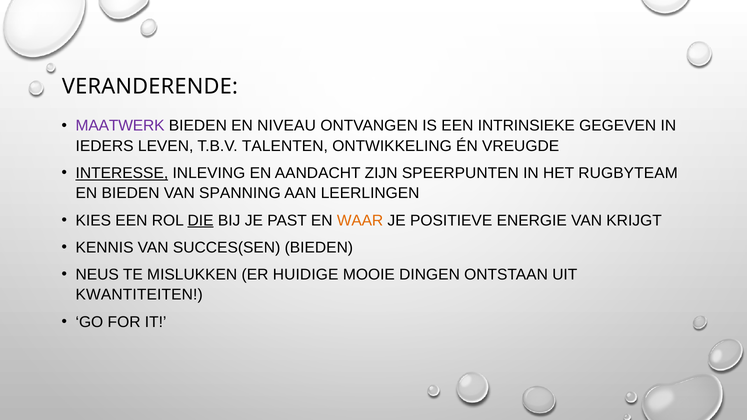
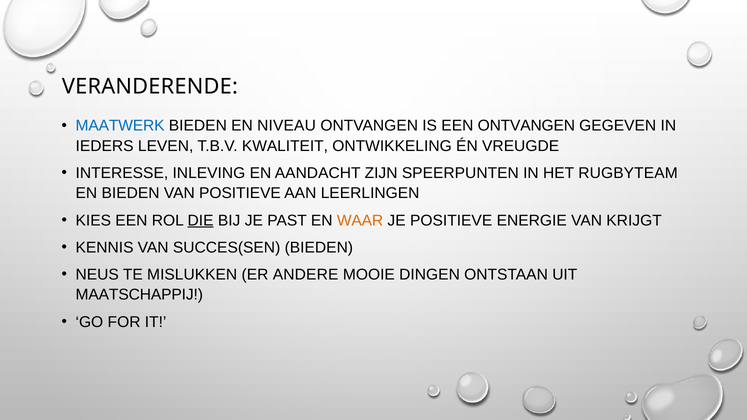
MAATWERK colour: purple -> blue
EEN INTRINSIEKE: INTRINSIEKE -> ONTVANGEN
TALENTEN: TALENTEN -> KWALITEIT
INTERESSE underline: present -> none
VAN SPANNING: SPANNING -> POSITIEVE
HUIDIGE: HUIDIGE -> ANDERE
KWANTITEITEN: KWANTITEITEN -> MAATSCHAPPIJ
